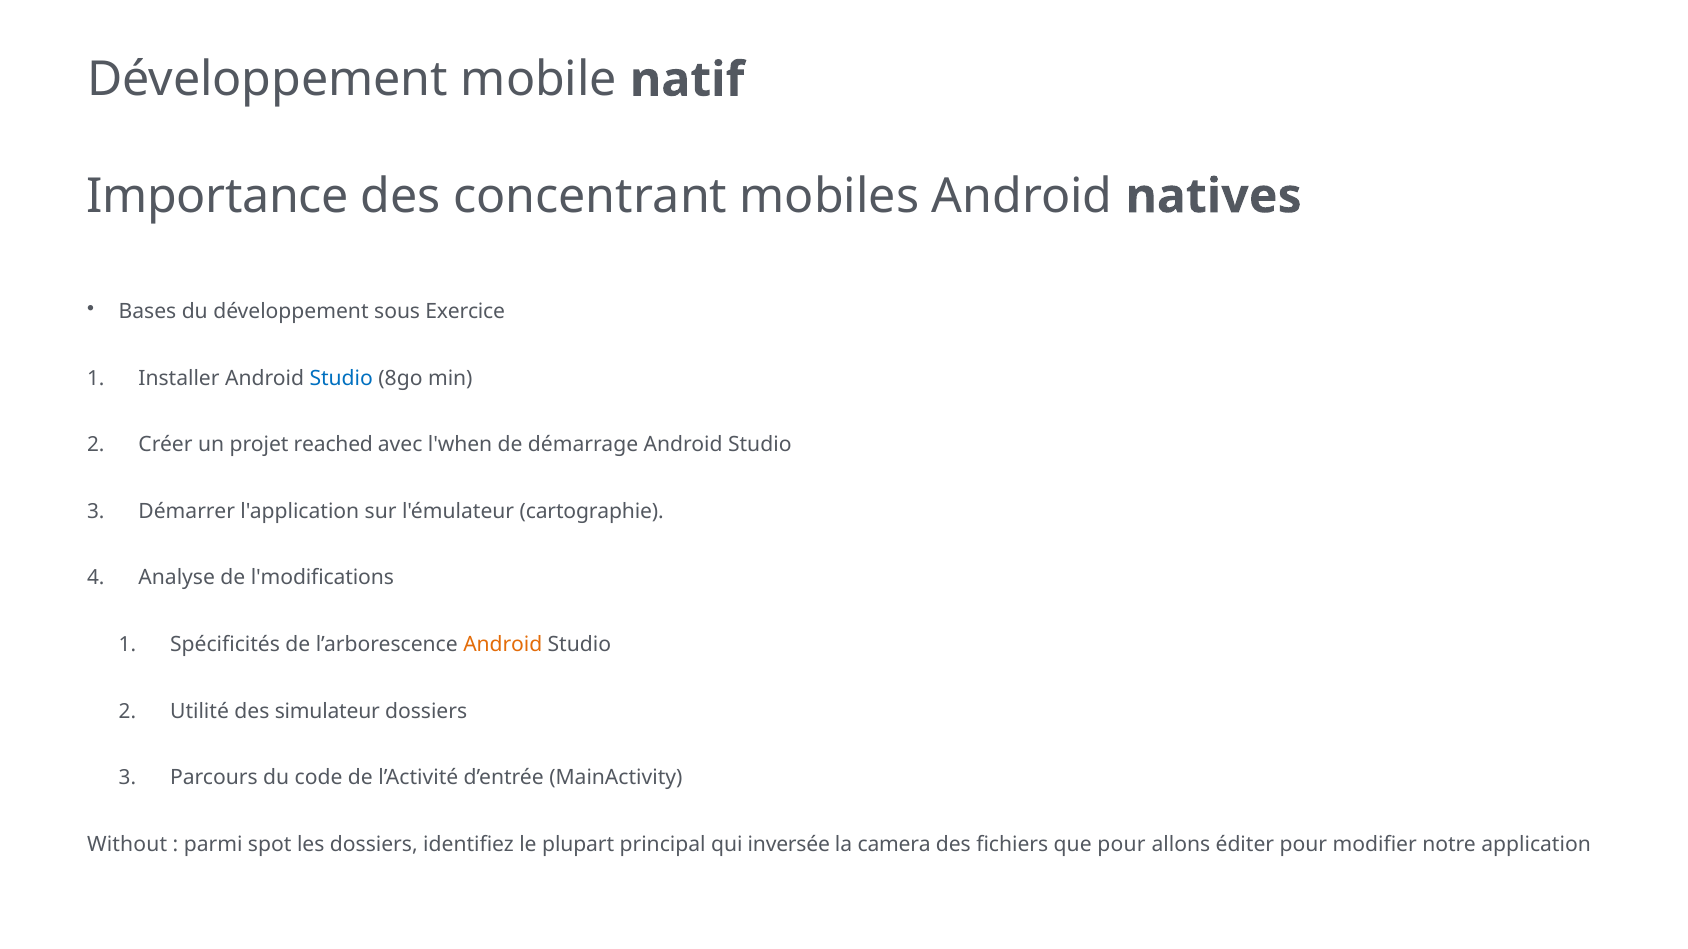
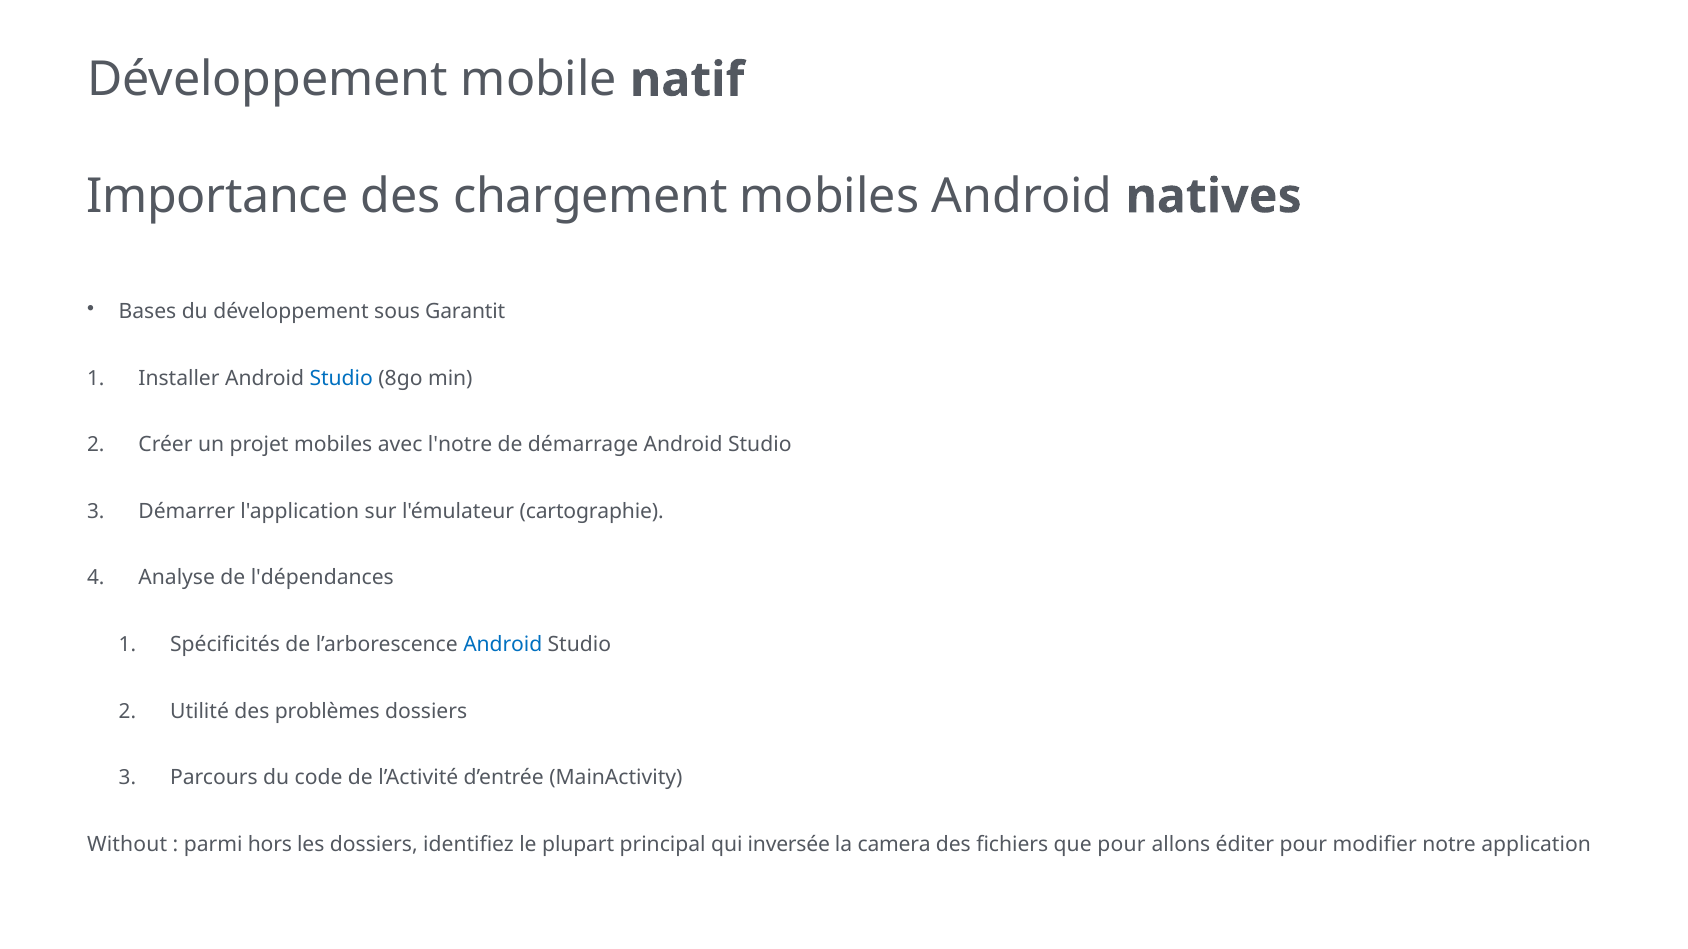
concentrant: concentrant -> chargement
Exercice: Exercice -> Garantit
projet reached: reached -> mobiles
l'when: l'when -> l'notre
l'modifications: l'modifications -> l'dépendances
Android at (503, 645) colour: orange -> blue
simulateur: simulateur -> problèmes
spot: spot -> hors
